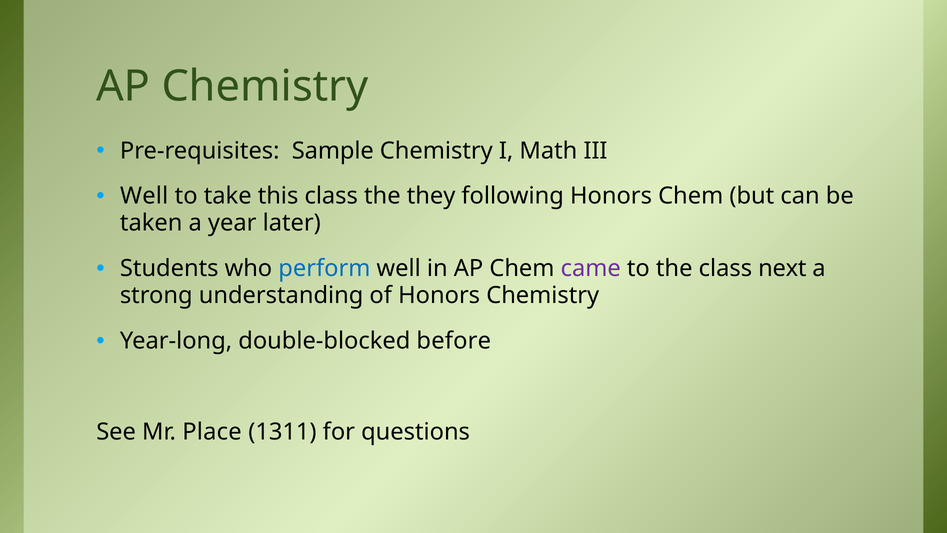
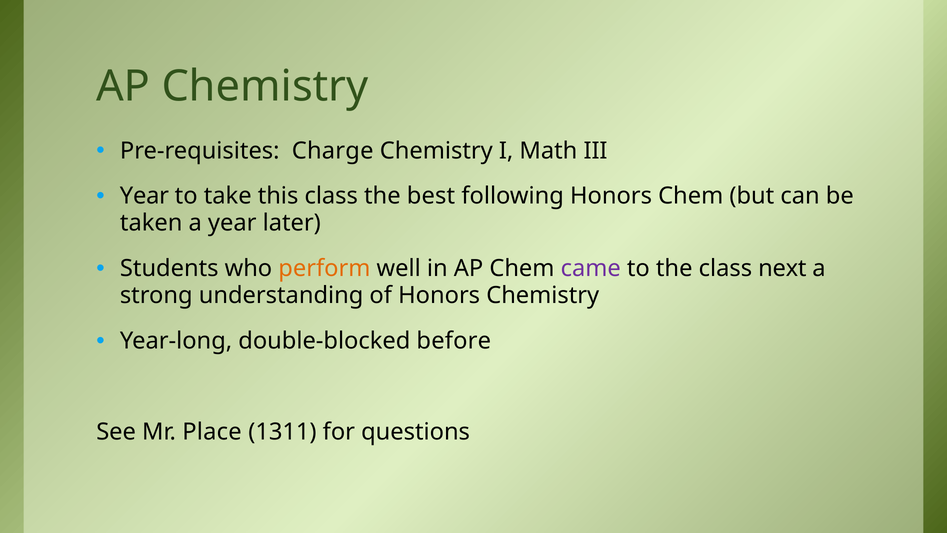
Sample: Sample -> Charge
Well at (144, 196): Well -> Year
they: they -> best
perform colour: blue -> orange
